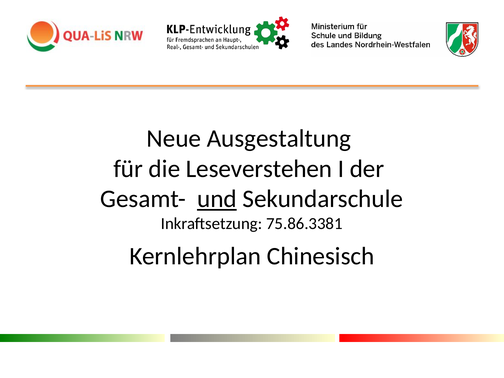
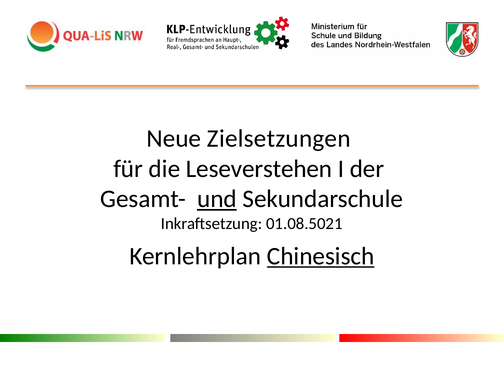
Ausgestaltung: Ausgestaltung -> Zielsetzungen
75.86.3381: 75.86.3381 -> 01.08.5021
Chinesisch underline: none -> present
